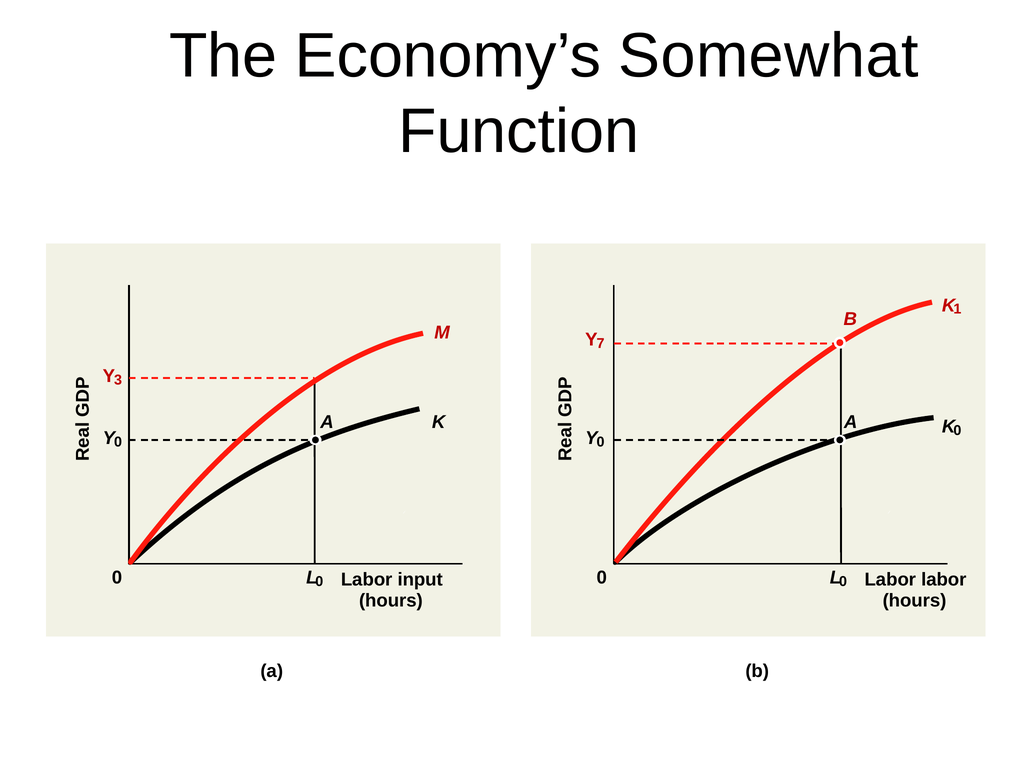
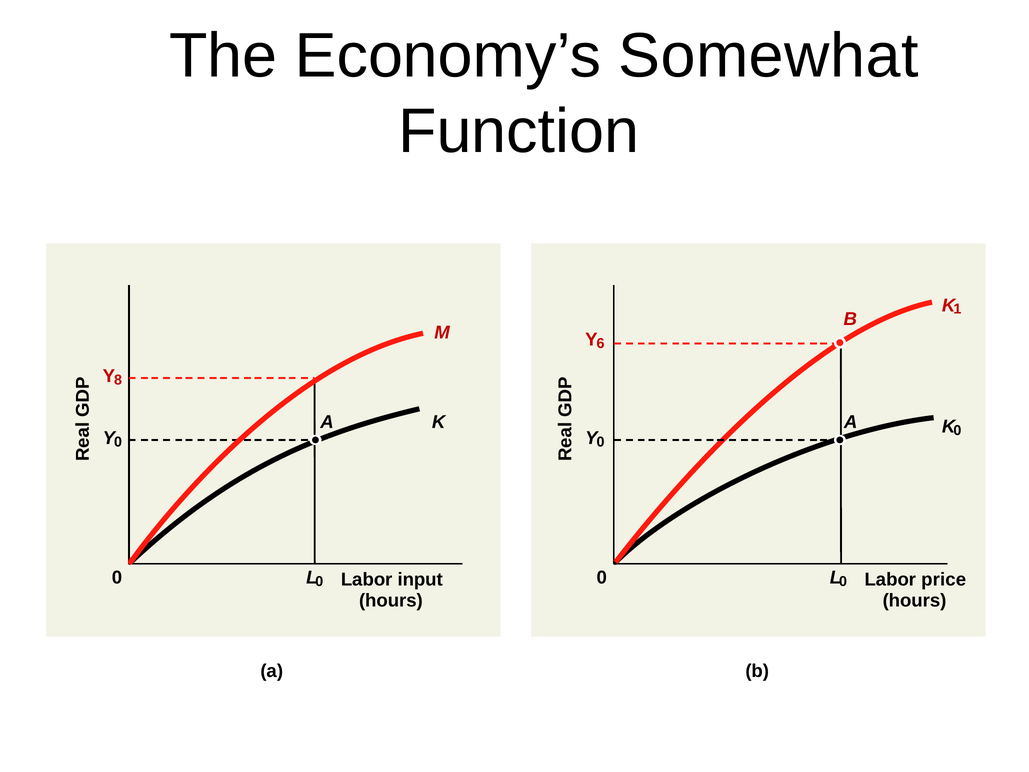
7: 7 -> 6
3: 3 -> 8
Labor labor: labor -> price
